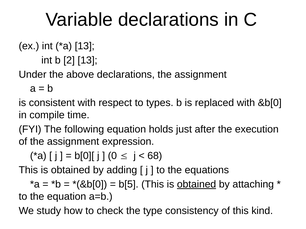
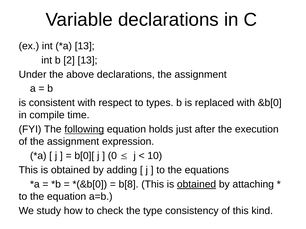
following underline: none -> present
68: 68 -> 10
b[5: b[5 -> b[8
